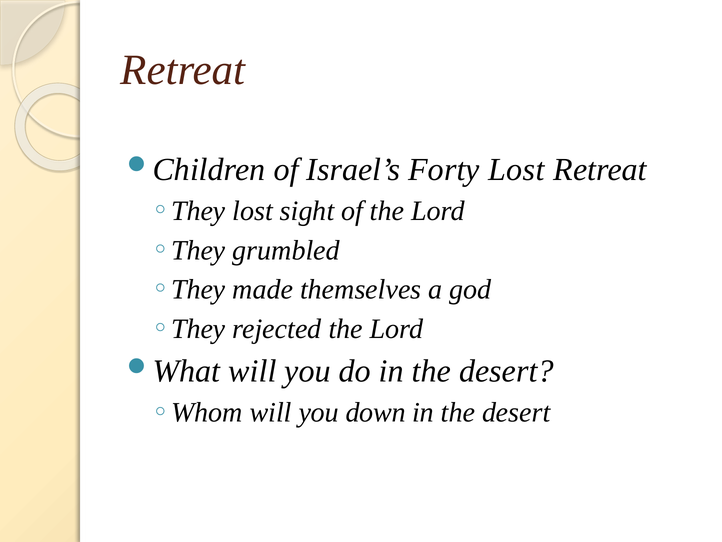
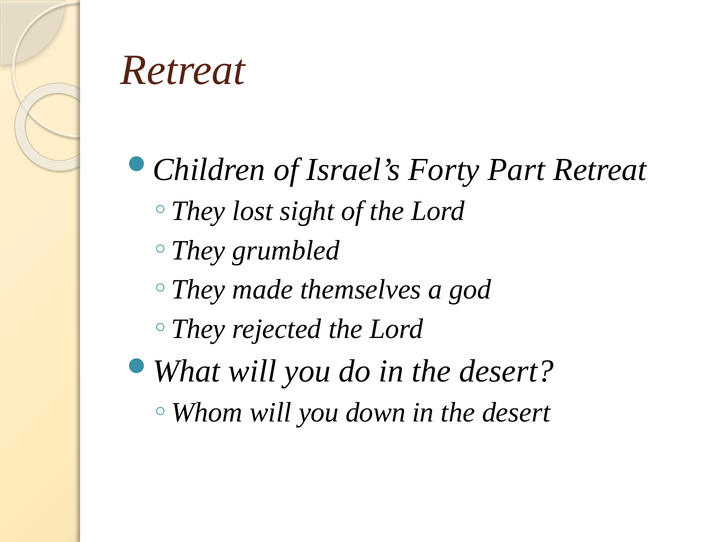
Forty Lost: Lost -> Part
